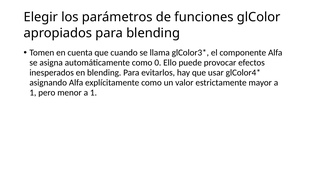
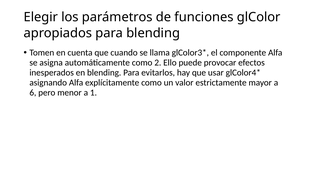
0: 0 -> 2
1 at (33, 92): 1 -> 6
